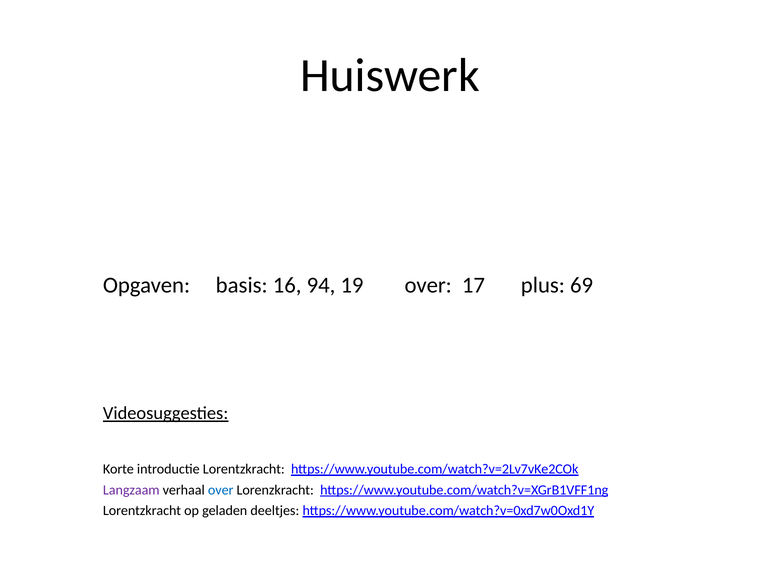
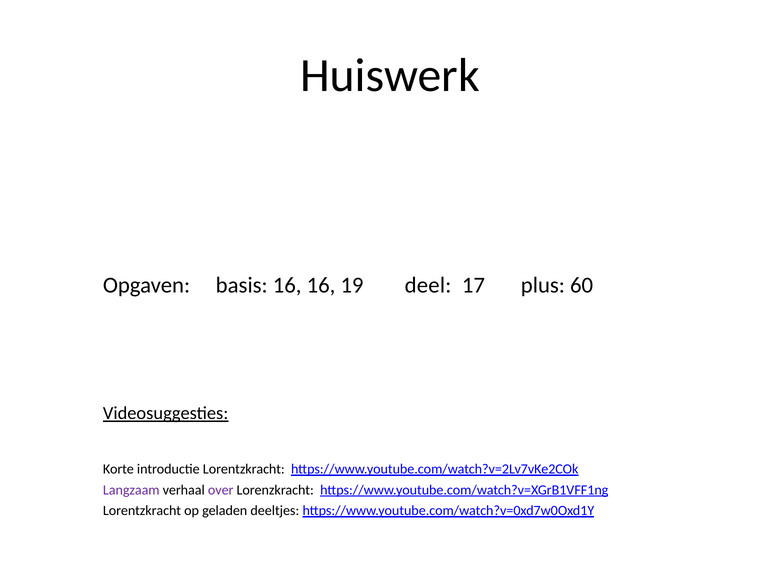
16 94: 94 -> 16
19 over: over -> deel
69: 69 -> 60
over at (221, 490) colour: blue -> purple
